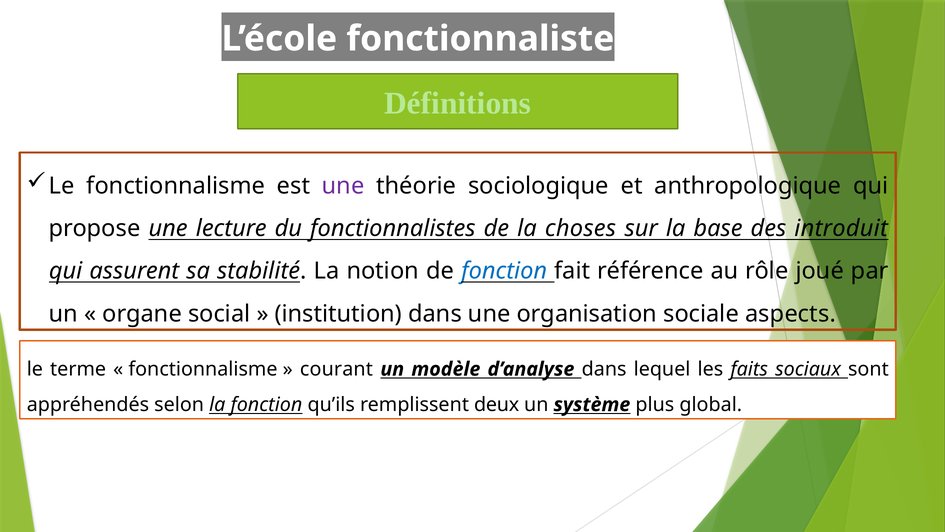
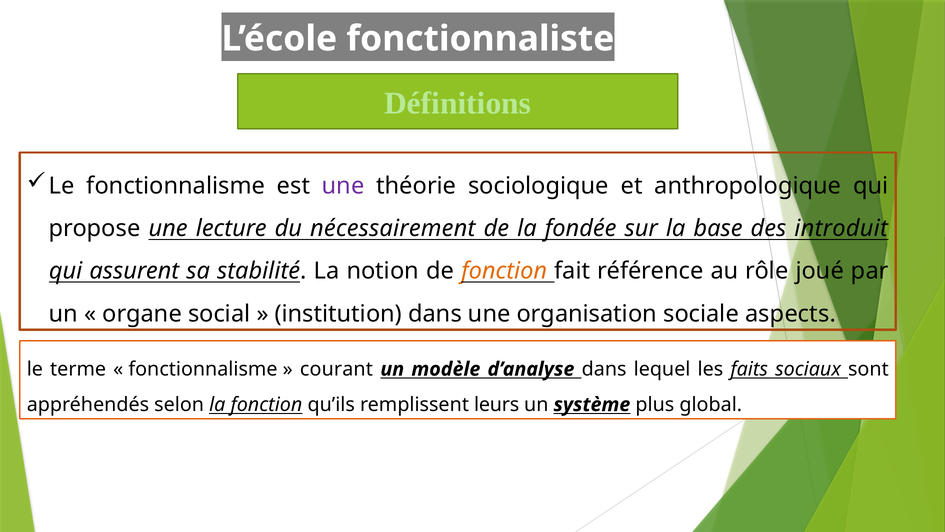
fonctionnalistes: fonctionnalistes -> nécessairement
choses: choses -> fondée
fonction at (504, 271) colour: blue -> orange
deux: deux -> leurs
